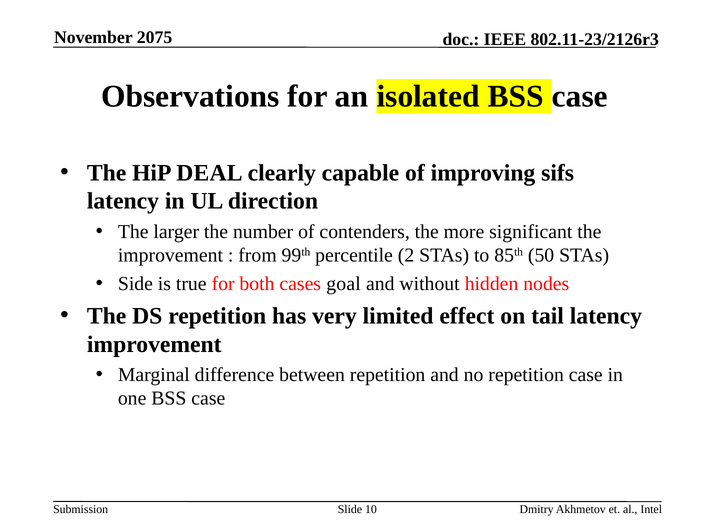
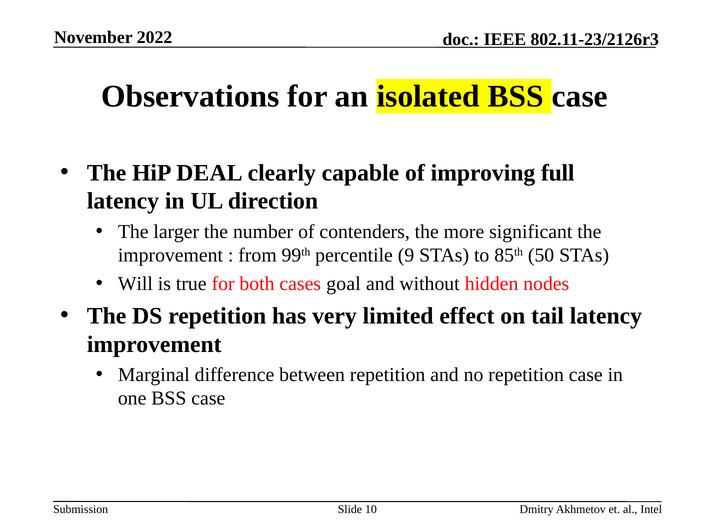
2075: 2075 -> 2022
sifs: sifs -> full
2: 2 -> 9
Side: Side -> Will
